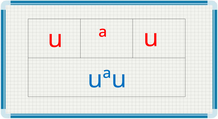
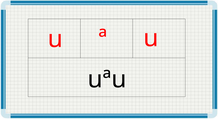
uªu colour: blue -> black
